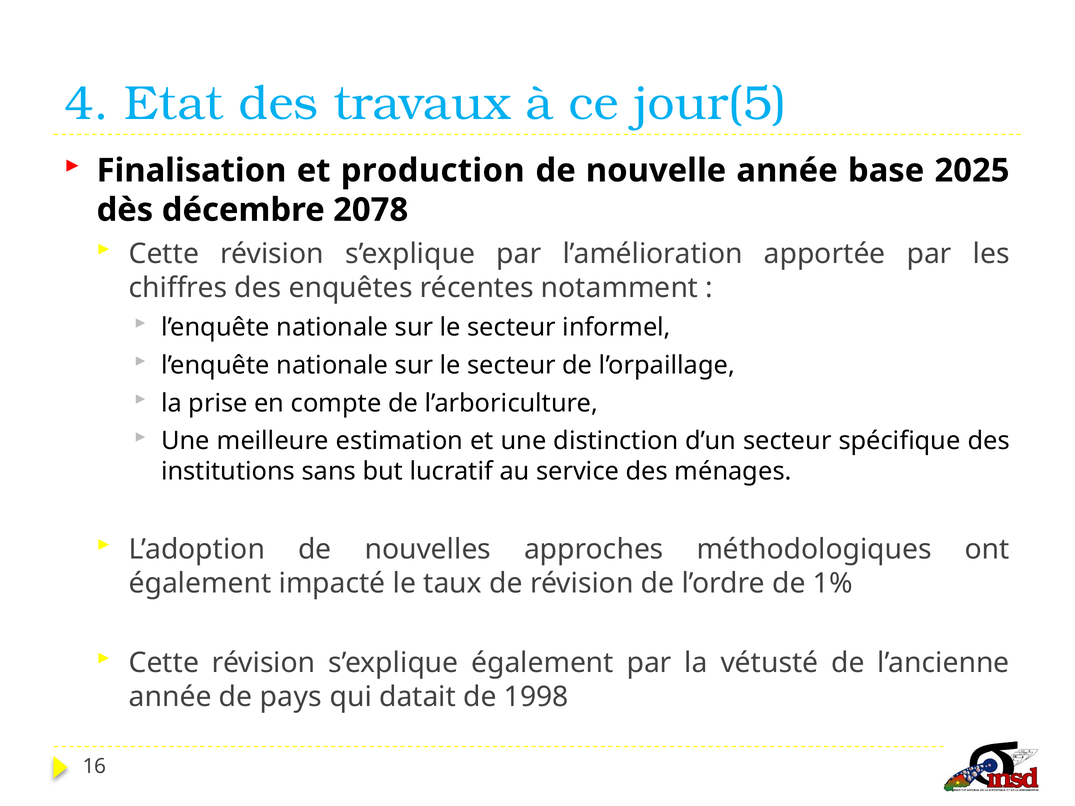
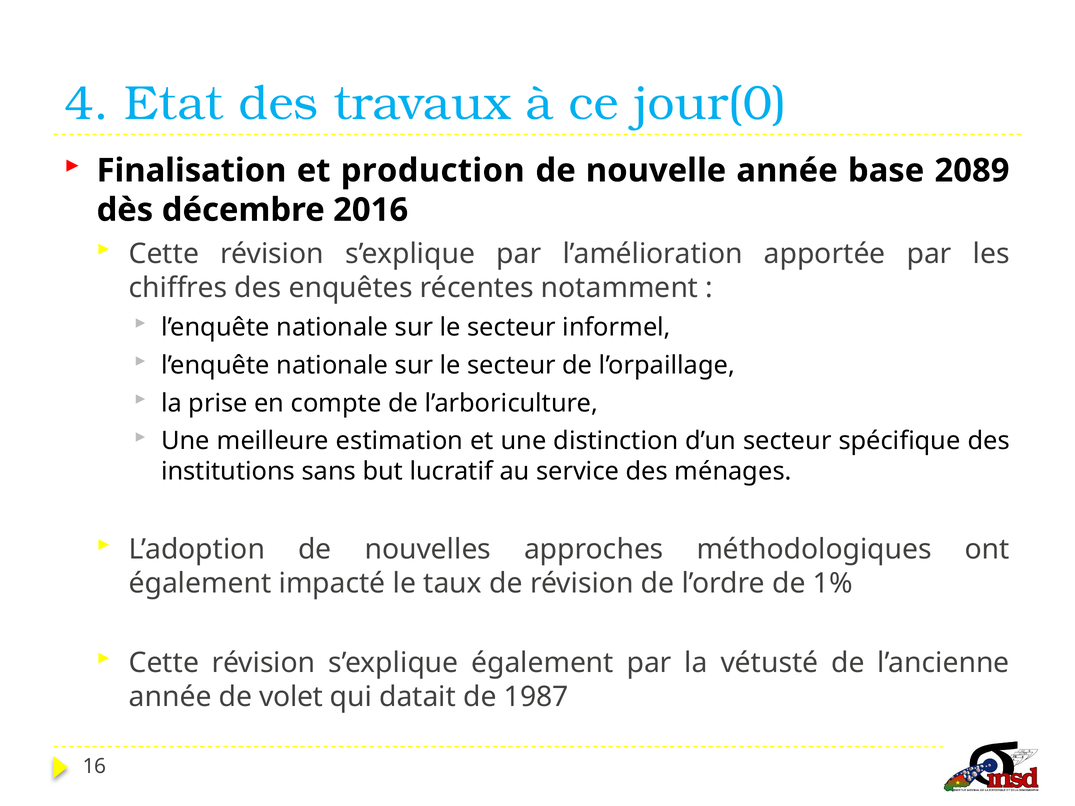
jour(5: jour(5 -> jour(0
2025: 2025 -> 2089
2078: 2078 -> 2016
pays: pays -> volet
1998: 1998 -> 1987
